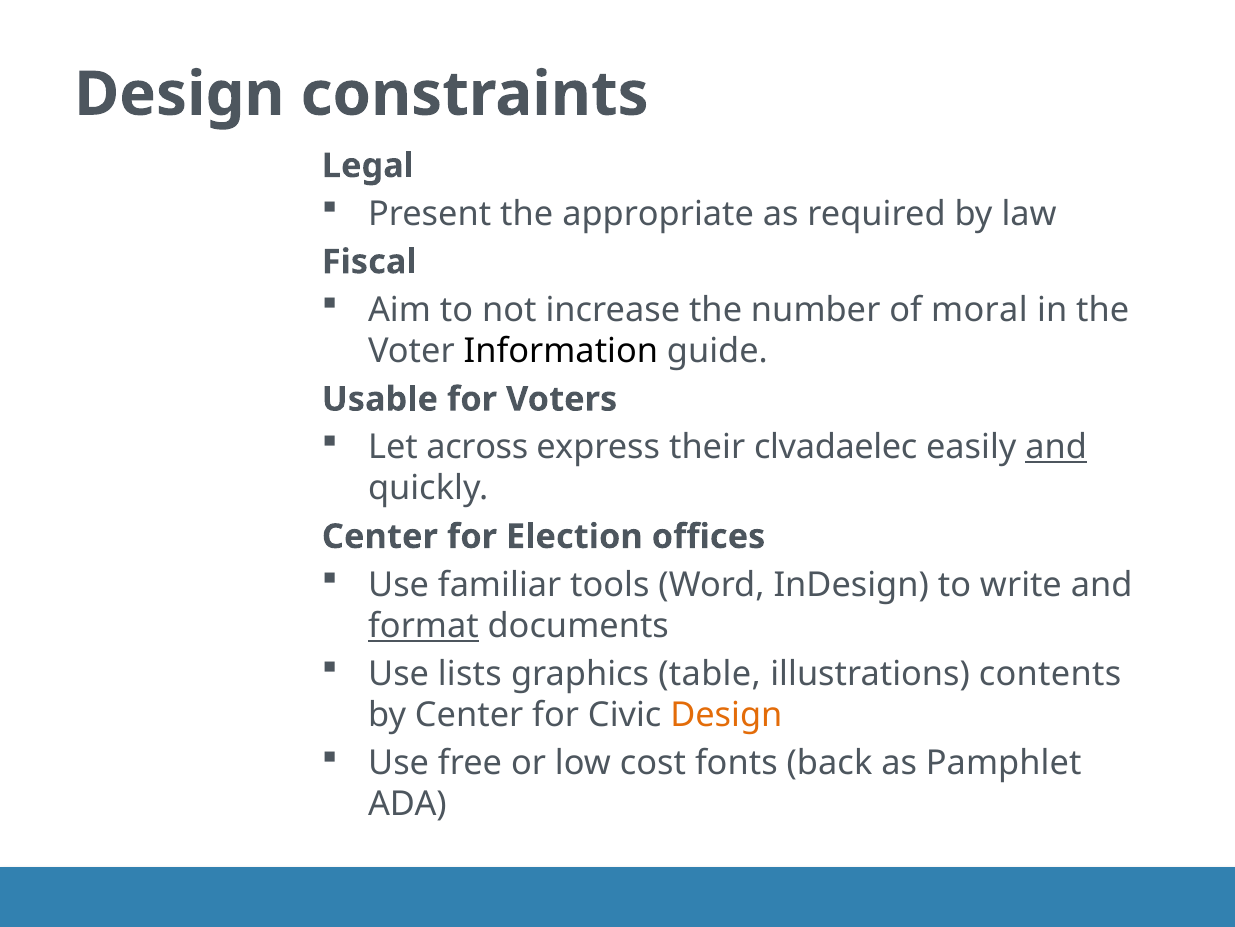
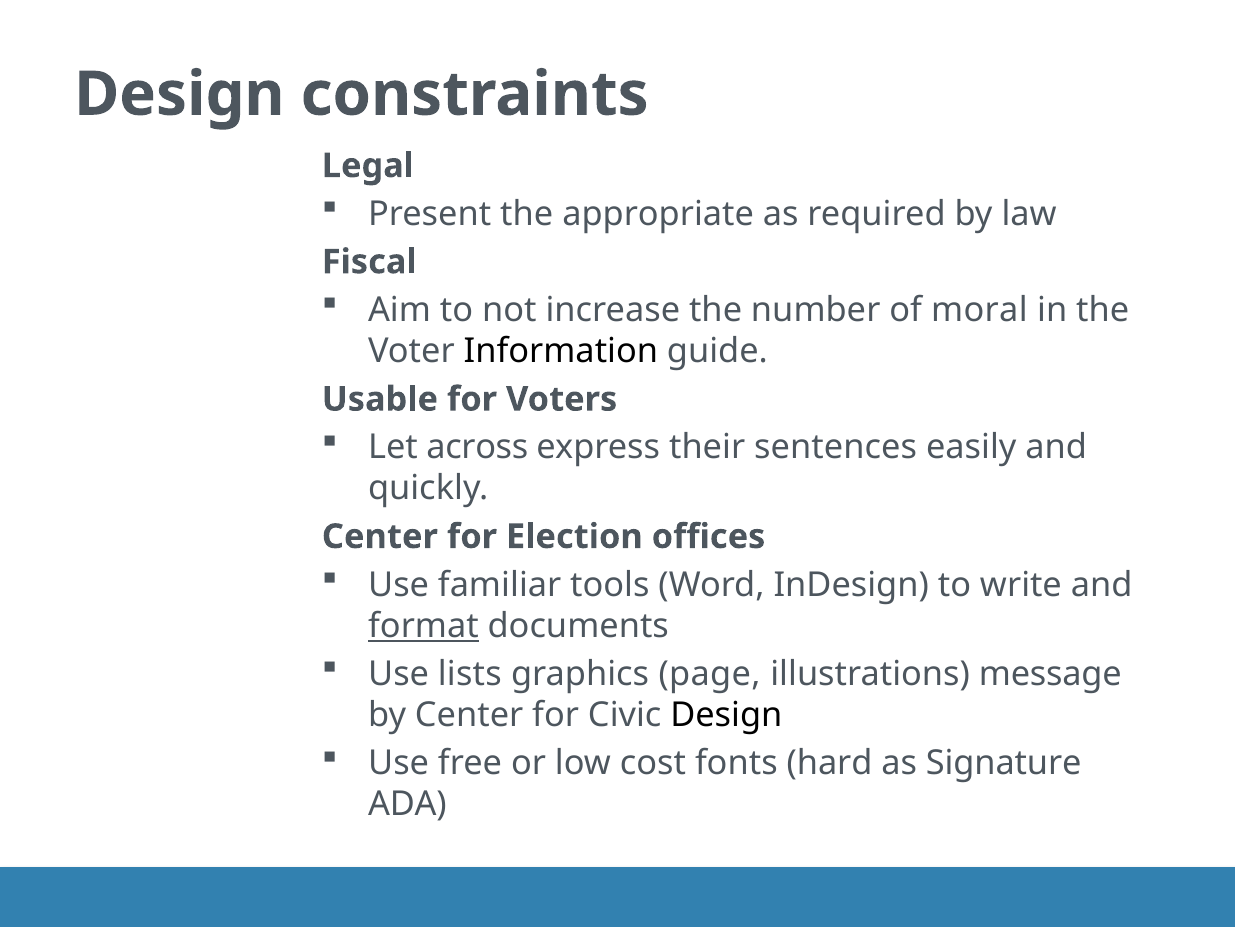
clvadaelec: clvadaelec -> sentences
and at (1056, 447) underline: present -> none
table: table -> page
contents: contents -> message
Design at (726, 715) colour: orange -> black
back: back -> hard
Pamphlet: Pamphlet -> Signature
